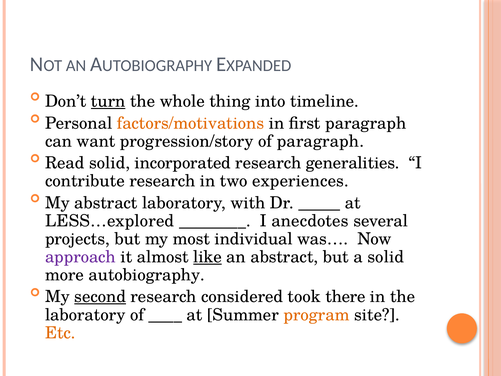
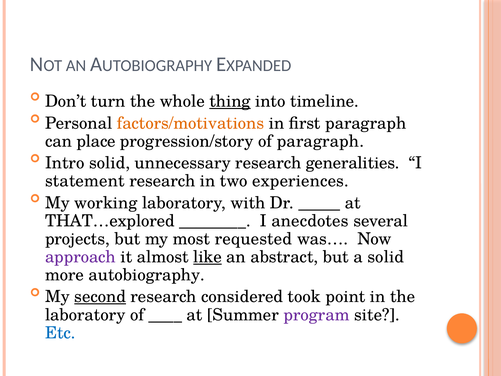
turn underline: present -> none
thing underline: none -> present
want: want -> place
Read: Read -> Intro
incorporated: incorporated -> unnecessary
contribute: contribute -> statement
My abstract: abstract -> working
LESS…explored: LESS…explored -> THAT…explored
individual: individual -> requested
there: there -> point
program colour: orange -> purple
Etc colour: orange -> blue
